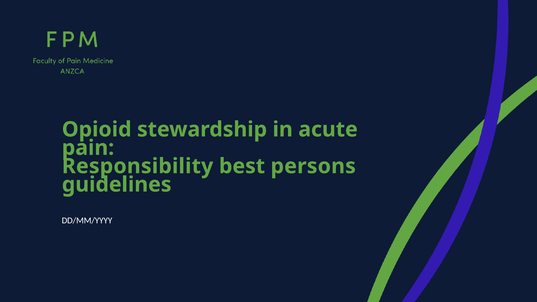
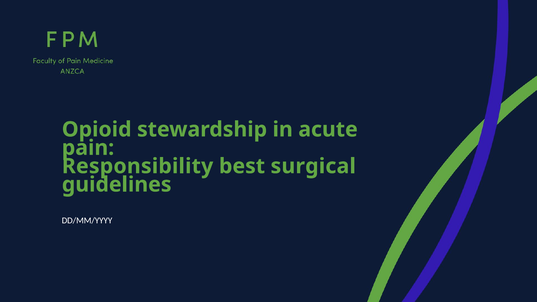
persons: persons -> surgical
